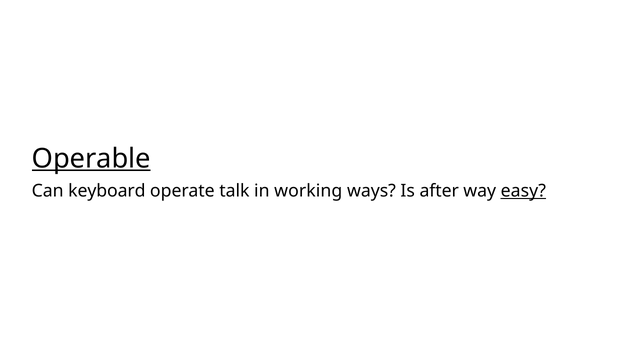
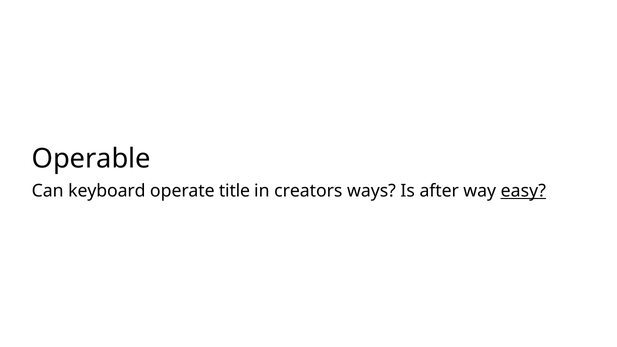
Operable underline: present -> none
talk: talk -> title
working: working -> creators
